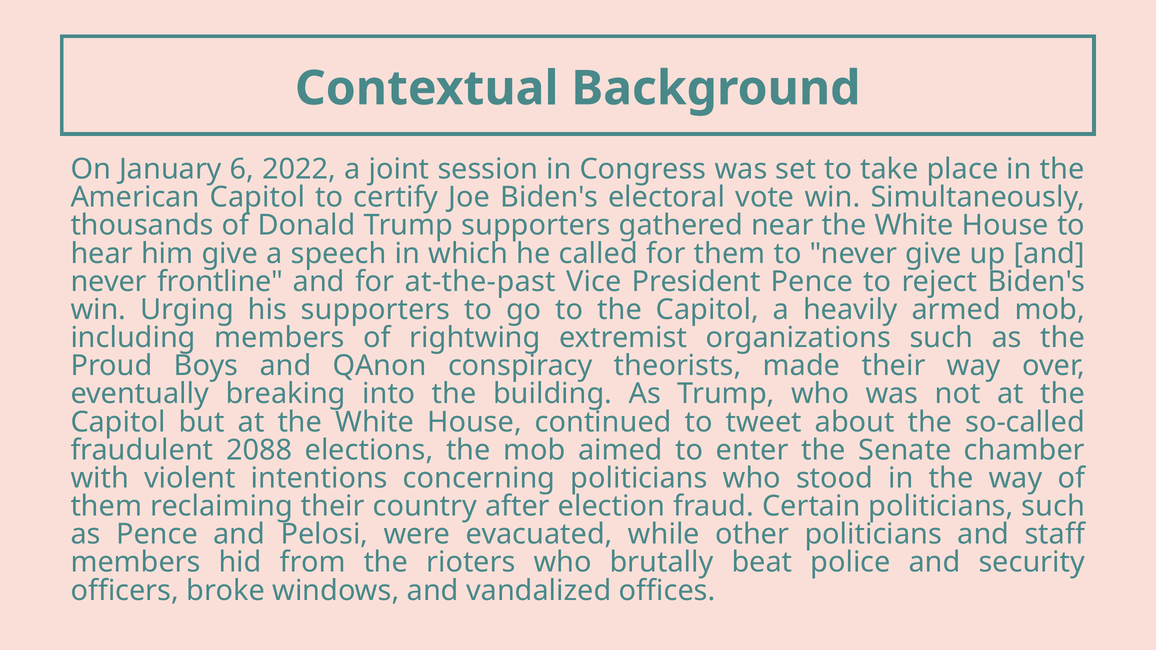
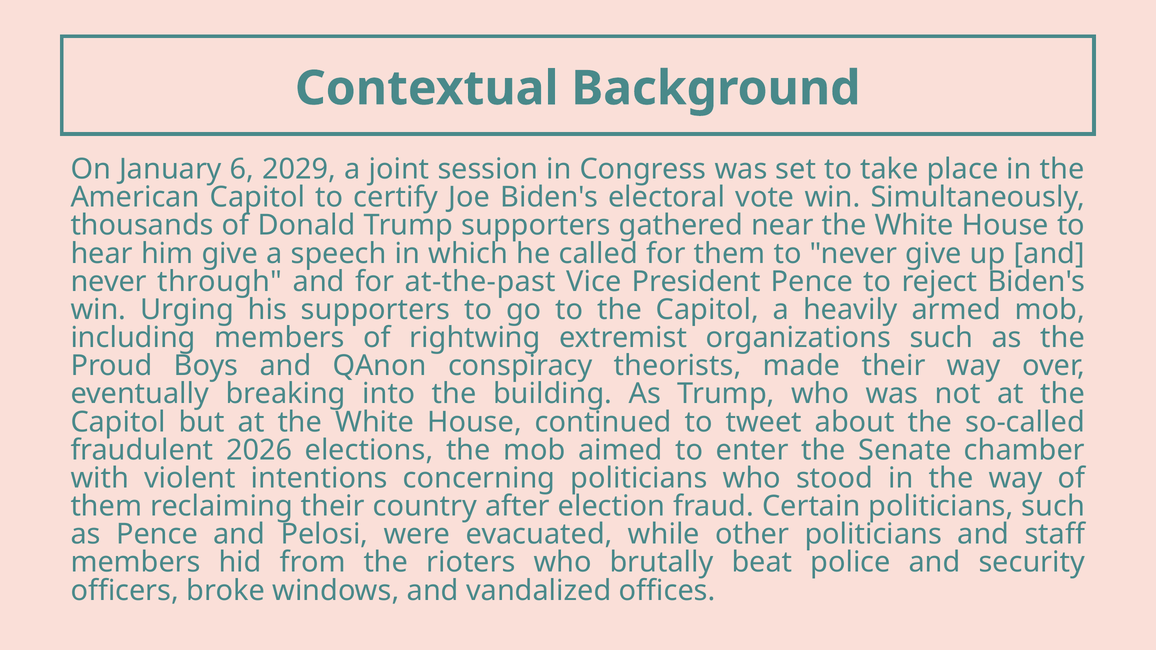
2022: 2022 -> 2029
frontline: frontline -> through
2088: 2088 -> 2026
